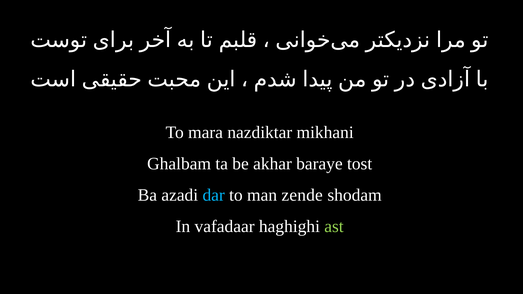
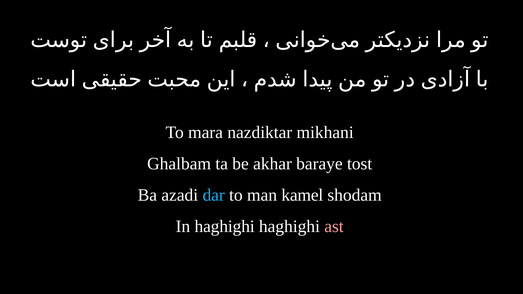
zende: zende -> kamel
In vafadaar: vafadaar -> haghighi
ast colour: light green -> pink
